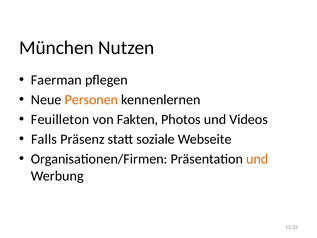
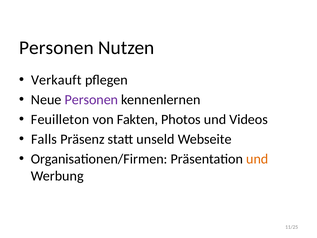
München at (56, 48): München -> Personen
Faerman: Faerman -> Verkauft
Personen at (91, 100) colour: orange -> purple
soziale: soziale -> unseld
